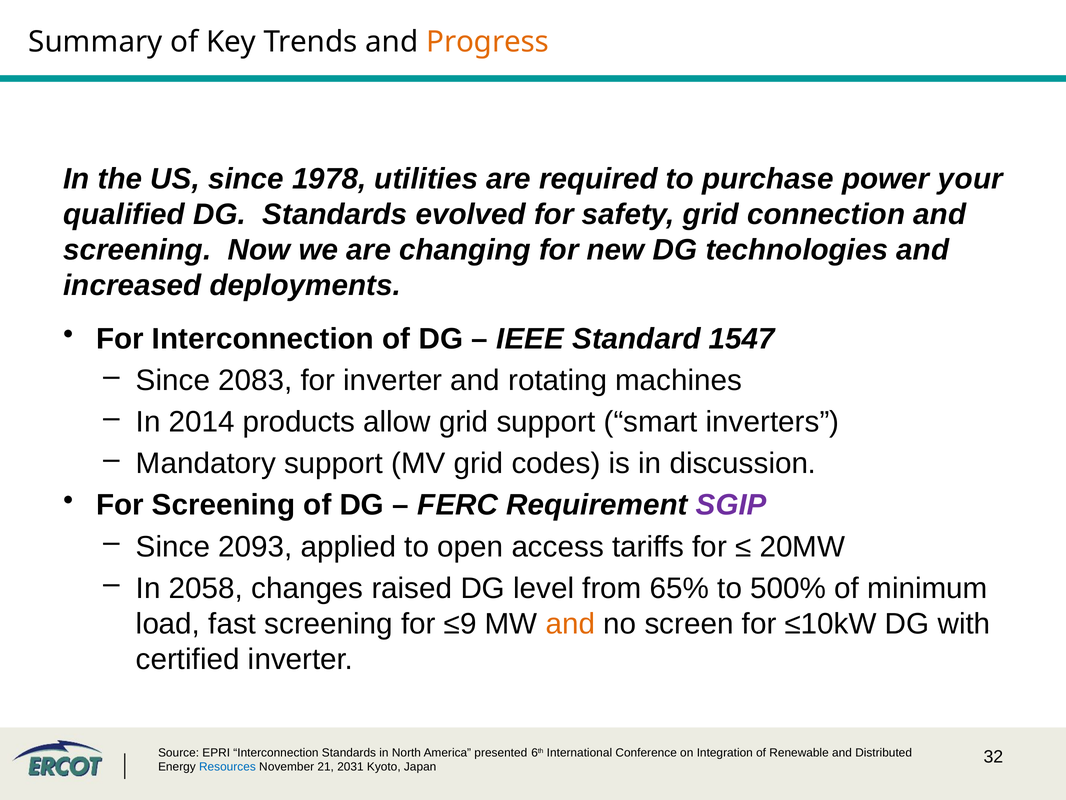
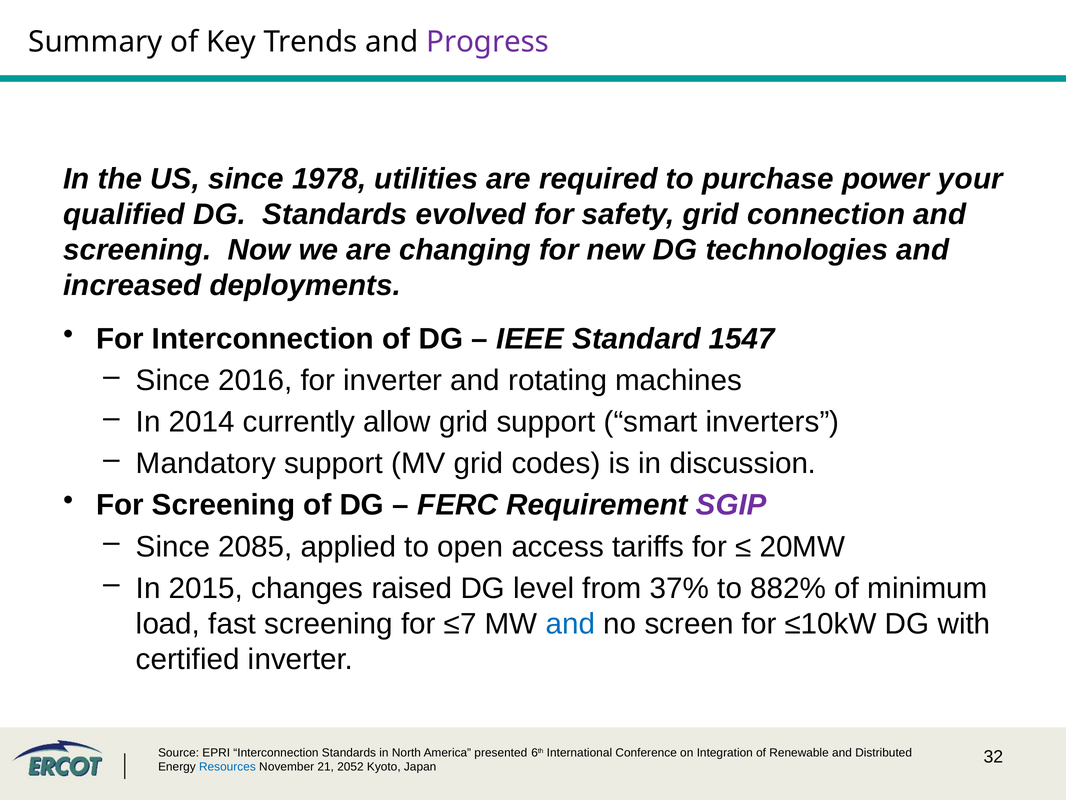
Progress colour: orange -> purple
2083: 2083 -> 2016
products: products -> currently
2093: 2093 -> 2085
2058: 2058 -> 2015
65%: 65% -> 37%
500%: 500% -> 882%
≤9: ≤9 -> ≤7
and at (570, 623) colour: orange -> blue
2031: 2031 -> 2052
